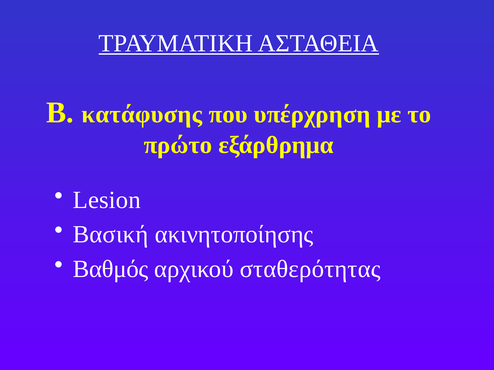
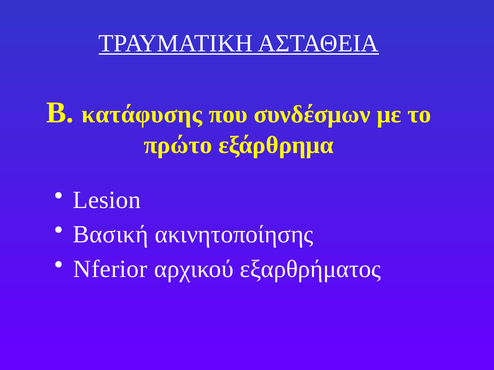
υπέρχρηση: υπέρχρηση -> συνδέσμων
Βαθμός: Βαθμός -> Nferior
σταθερότητας: σταθερότητας -> εξαρθρήματος
